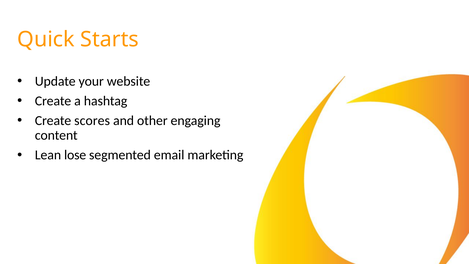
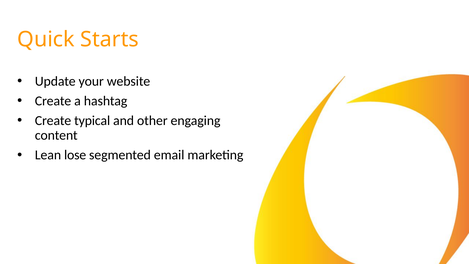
scores: scores -> typical
